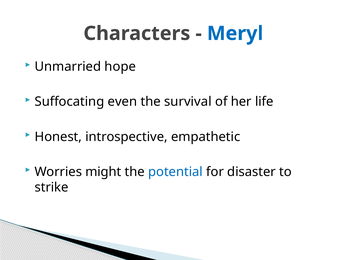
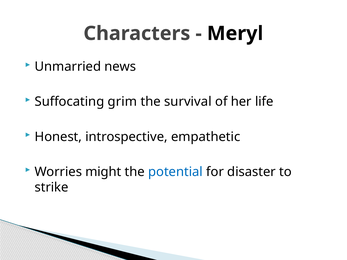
Meryl colour: blue -> black
hope: hope -> news
even: even -> grim
